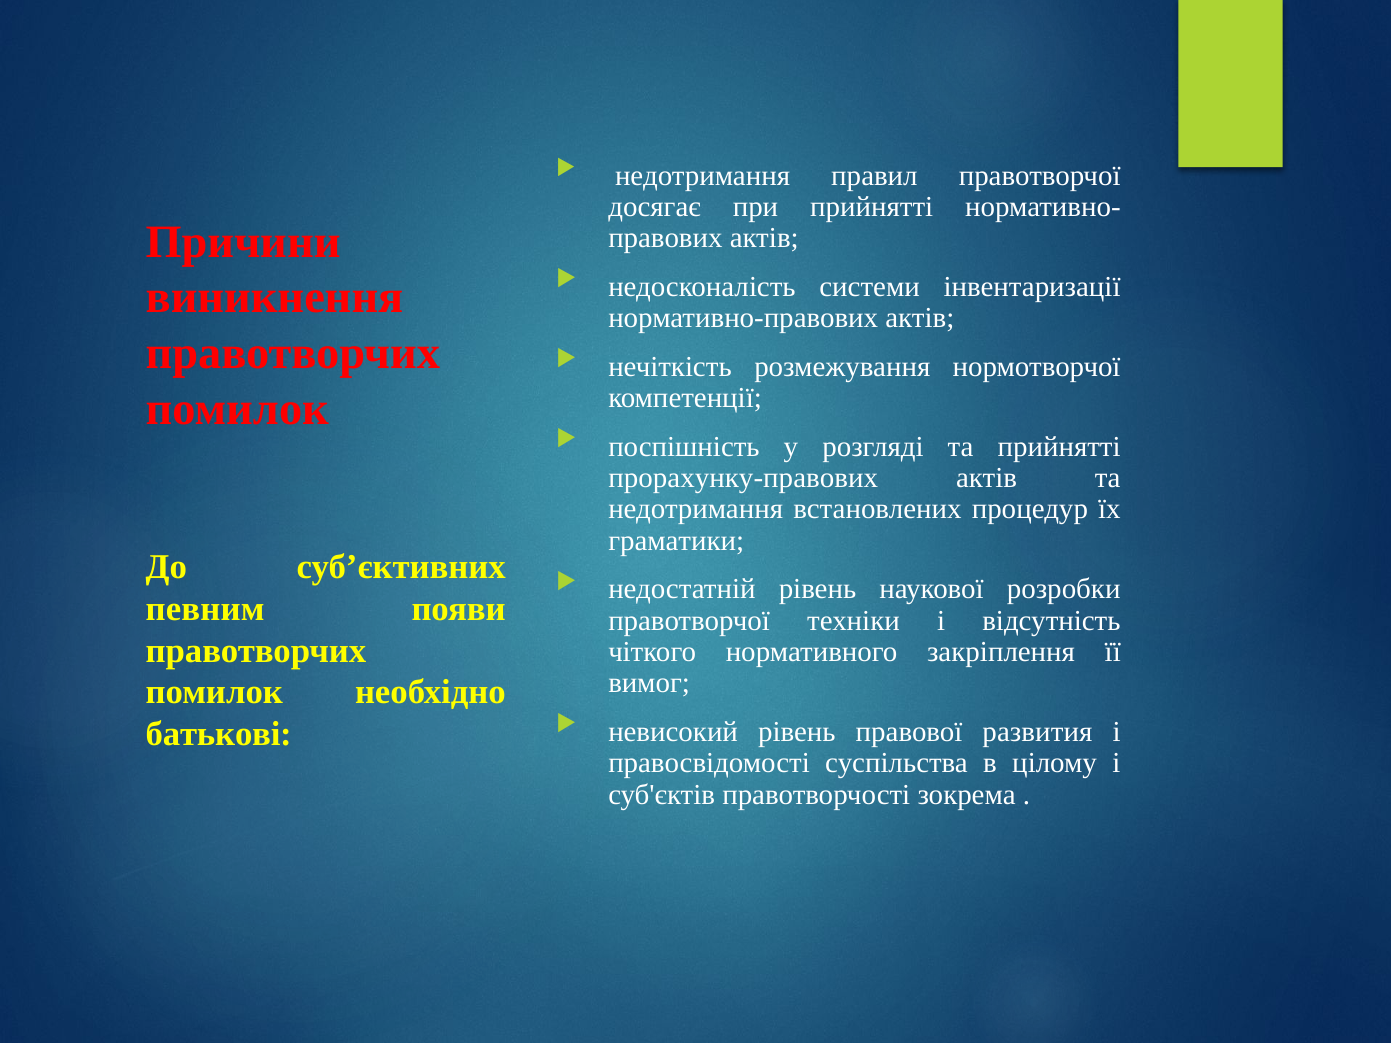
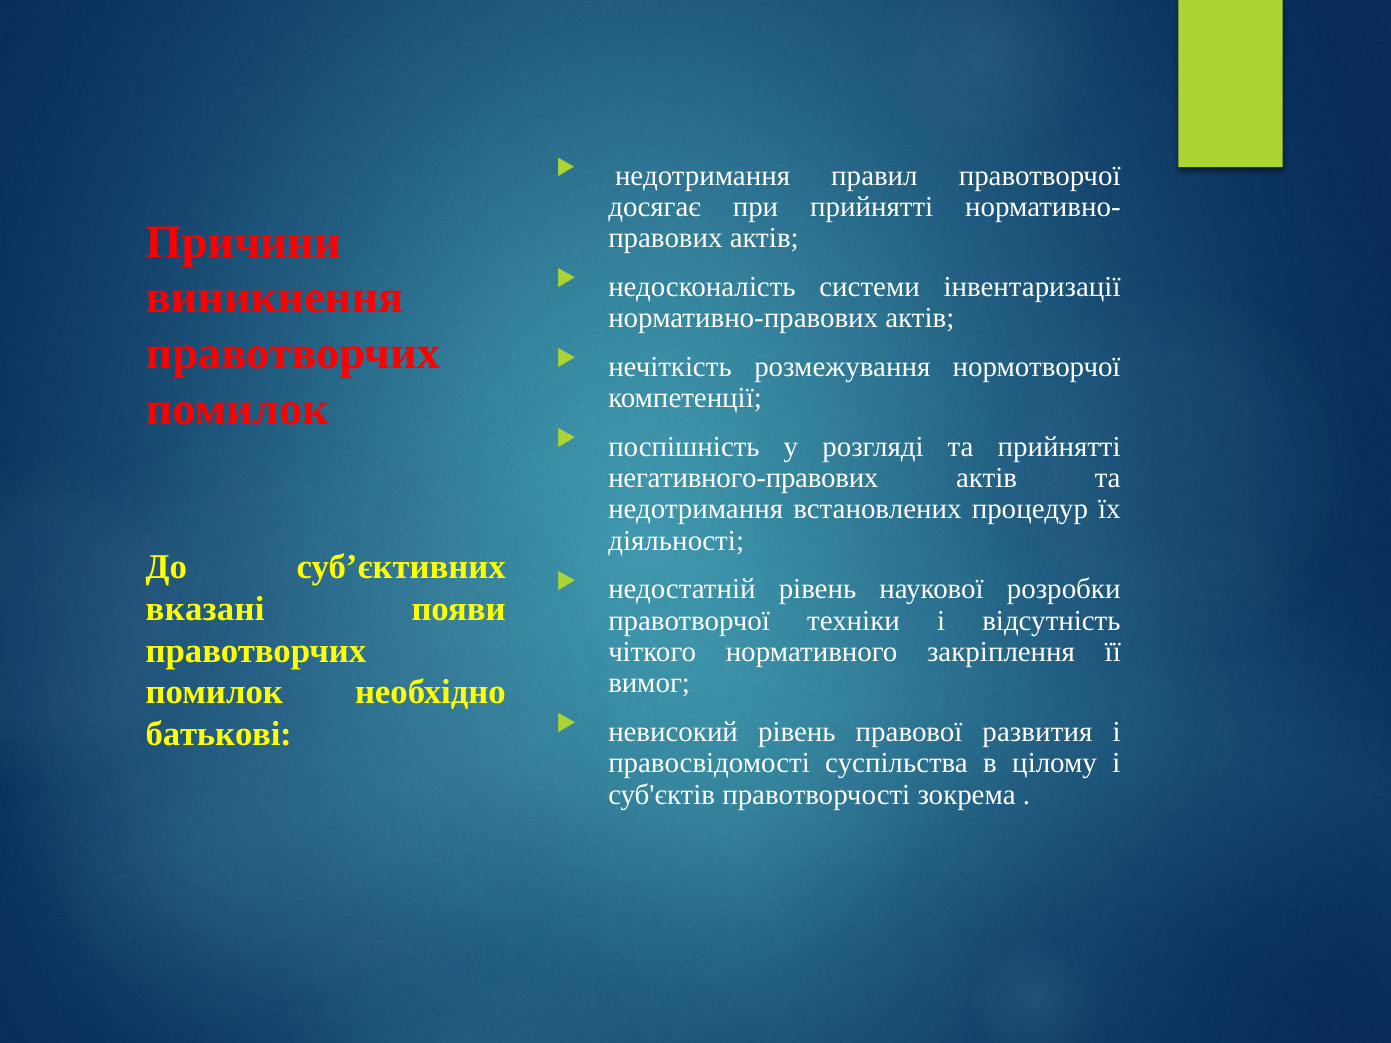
прорахунку-правових: прорахунку-правових -> негативного-правових
граматики: граматики -> діяльності
певним: певним -> вказані
